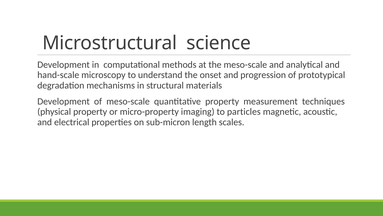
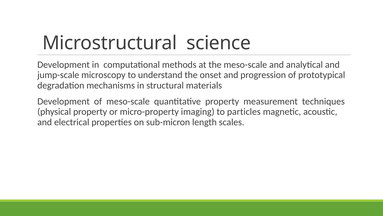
hand-scale: hand-scale -> jump-scale
